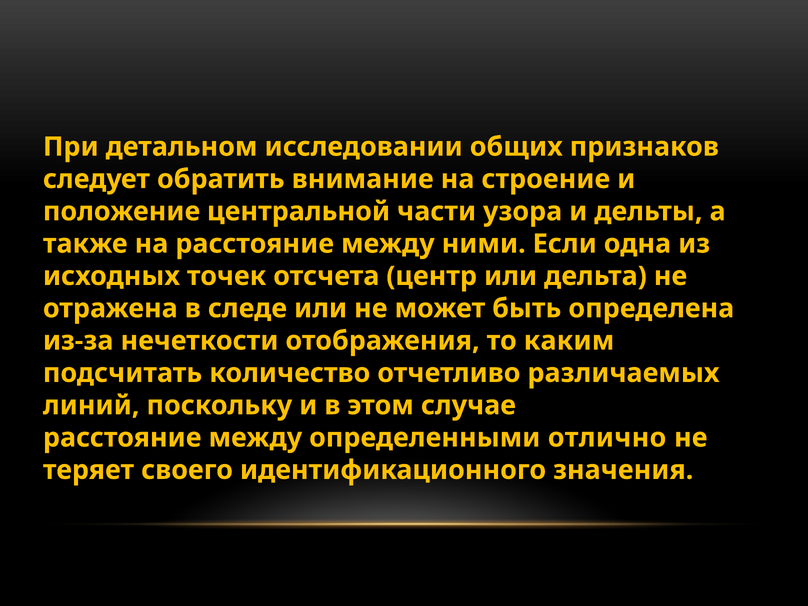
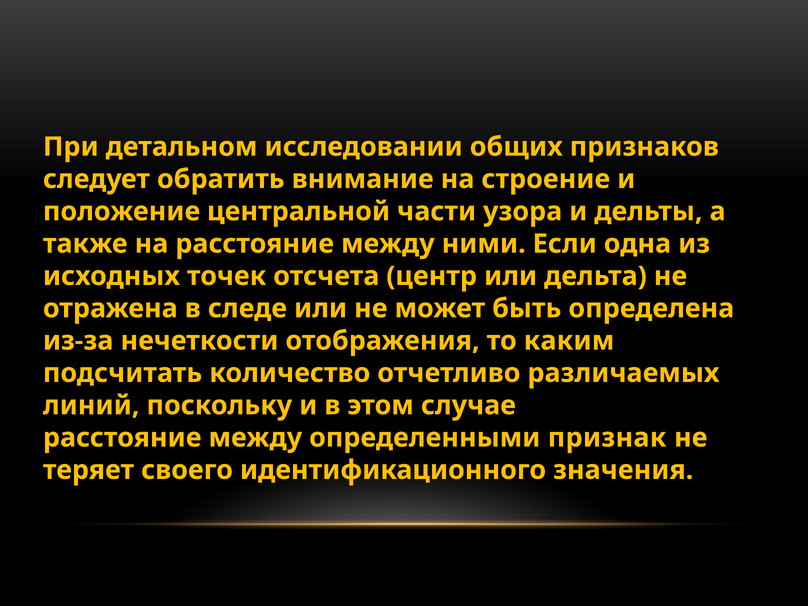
отлично: отлично -> признак
